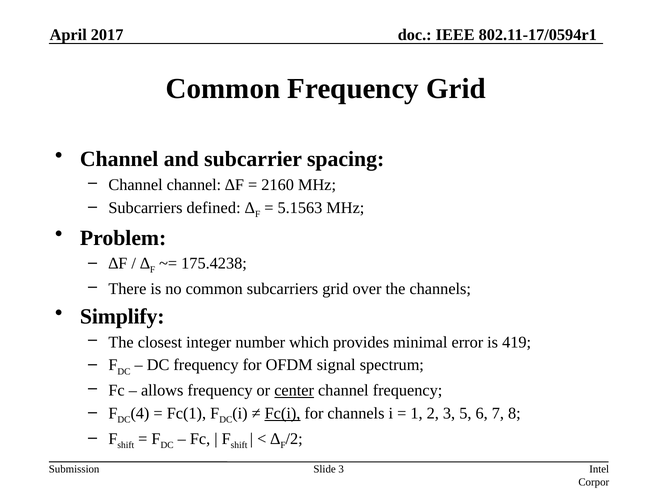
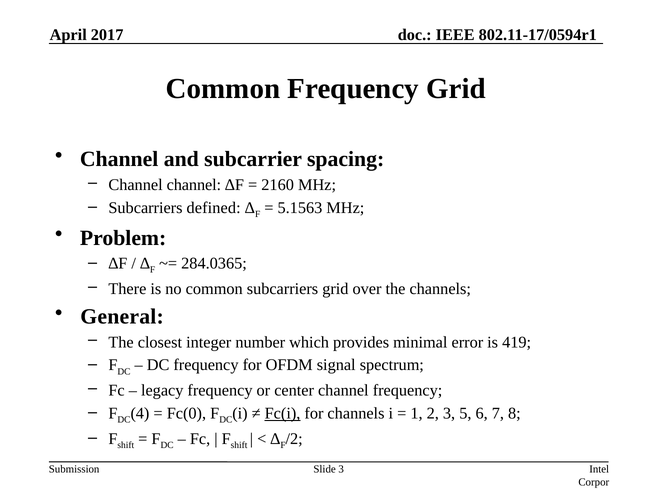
175.4238: 175.4238 -> 284.0365
Simplify: Simplify -> General
allows: allows -> legacy
center underline: present -> none
Fc(1: Fc(1 -> Fc(0
